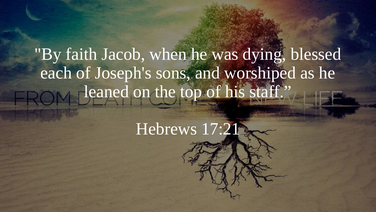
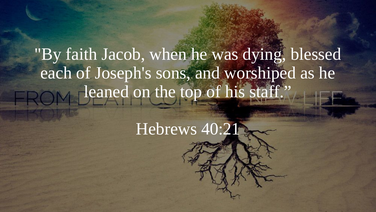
17:21: 17:21 -> 40:21
